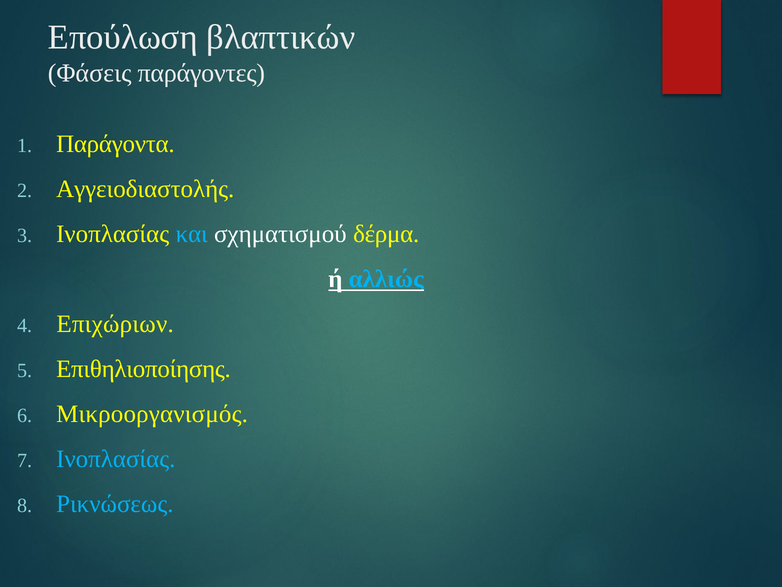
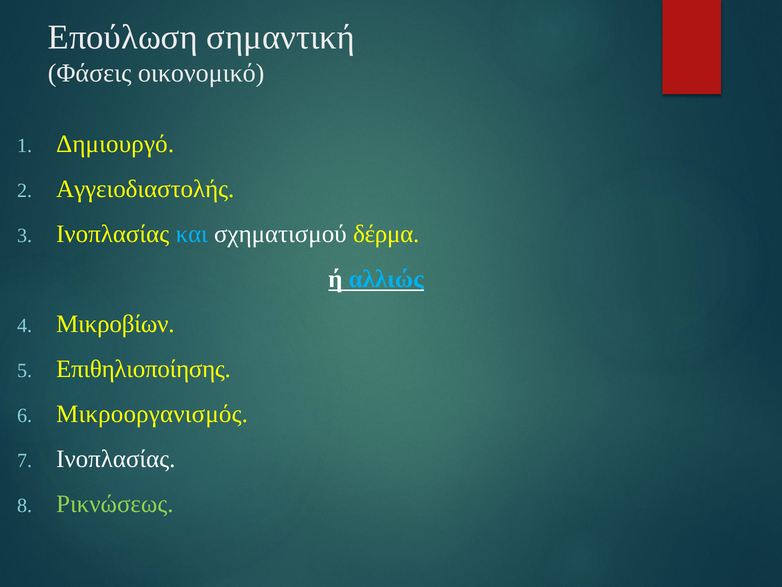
βλαπτικών: βλαπτικών -> σημαντική
παράγοντες: παράγοντες -> οικονομικό
Παράγοντα: Παράγοντα -> Δημιουργό
Επιχώριων: Επιχώριων -> Μικροβίων
Ινοπλασίας at (116, 459) colour: light blue -> white
Ρικνώσεως colour: light blue -> light green
